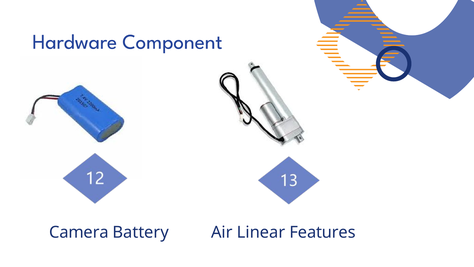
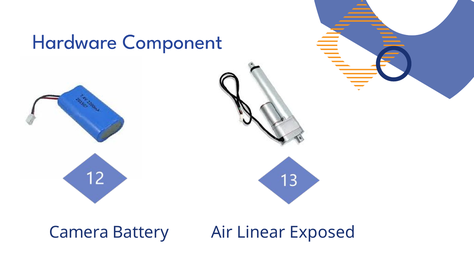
Features: Features -> Exposed
